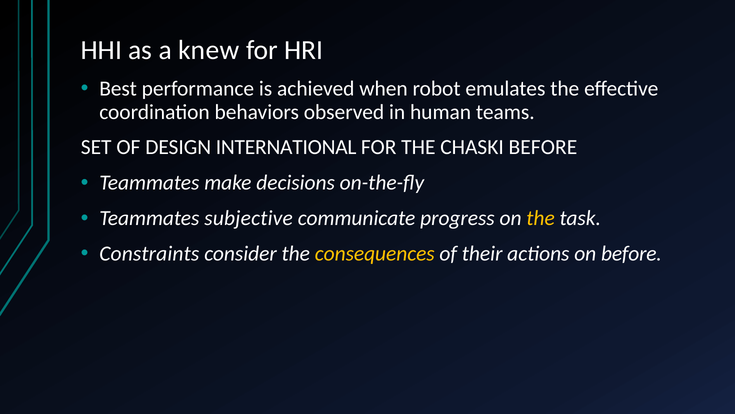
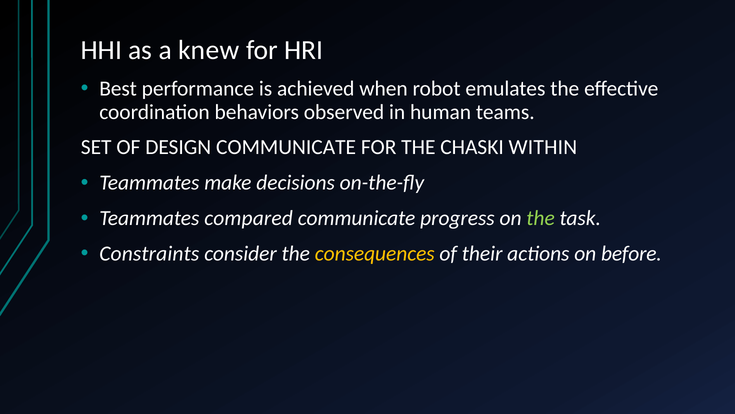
DESIGN INTERNATIONAL: INTERNATIONAL -> COMMUNICATE
CHASKI BEFORE: BEFORE -> WITHIN
subjective: subjective -> compared
the at (541, 218) colour: yellow -> light green
